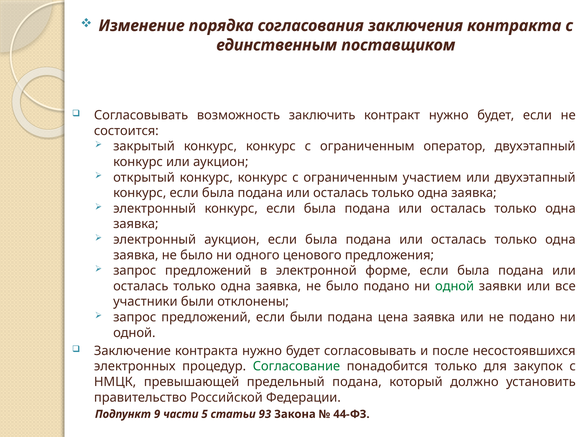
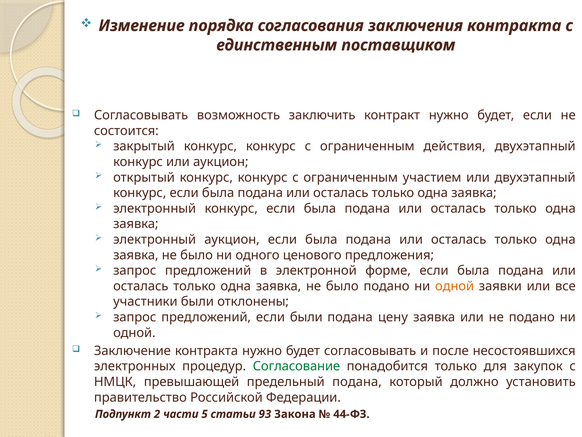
оператор: оператор -> действия
одной at (455, 286) colour: green -> orange
цена: цена -> цену
9: 9 -> 2
